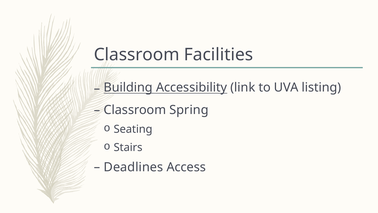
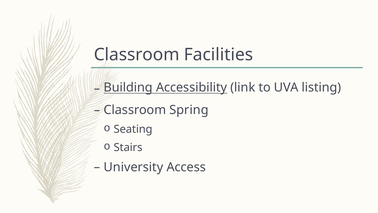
Deadlines: Deadlines -> University
